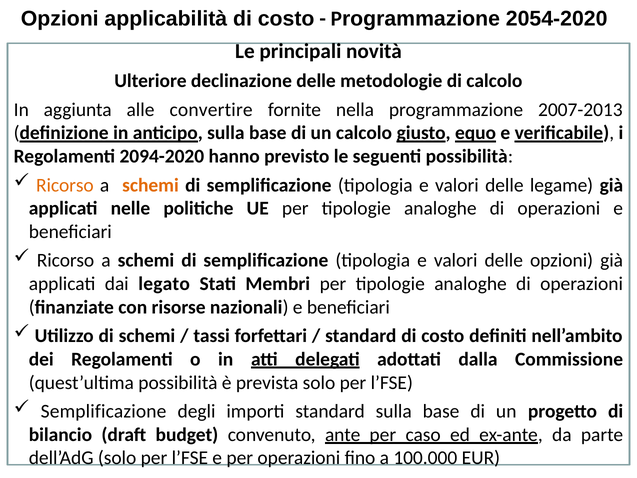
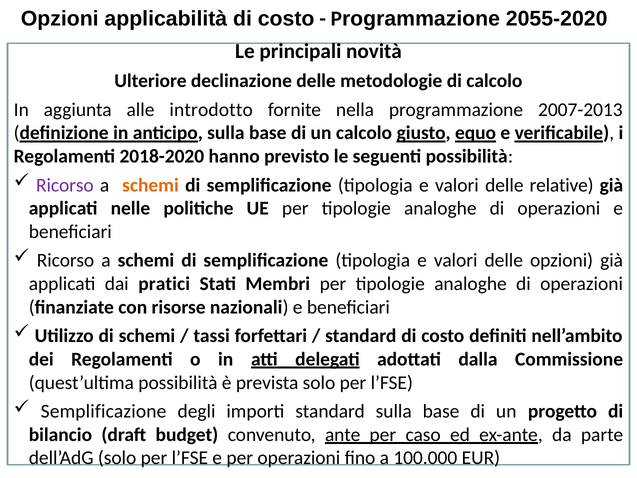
2054-2020: 2054-2020 -> 2055-2020
convertire: convertire -> introdotto
2094-2020: 2094-2020 -> 2018-2020
Ricorso at (65, 185) colour: orange -> purple
legame: legame -> relative
legato: legato -> pratici
